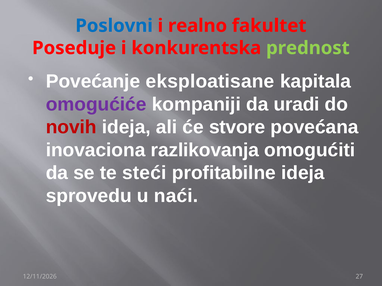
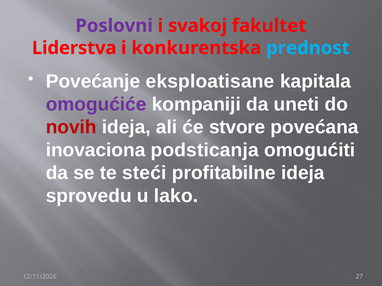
Poslovni colour: blue -> purple
realno: realno -> svakoj
Poseduje: Poseduje -> Liderstva
prednost colour: light green -> light blue
uradi: uradi -> uneti
razlikovanja: razlikovanja -> podsticanja
naći: naći -> lako
